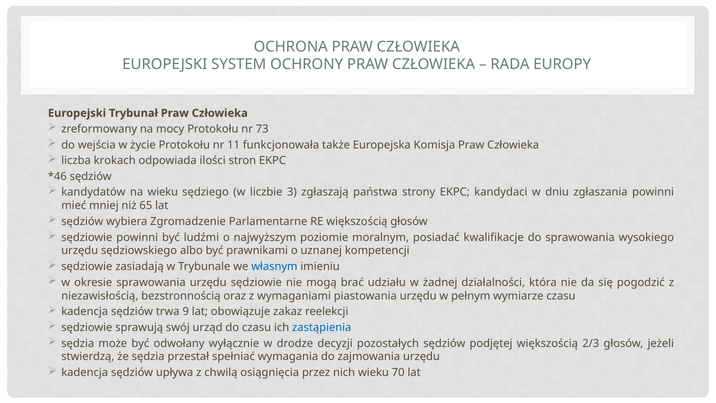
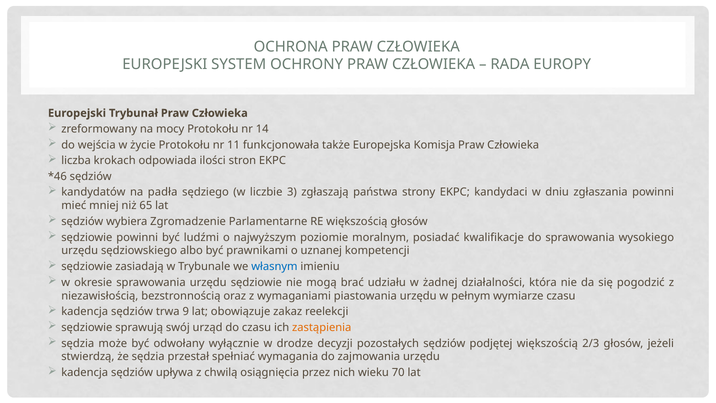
73: 73 -> 14
na wieku: wieku -> padła
zastąpienia colour: blue -> orange
